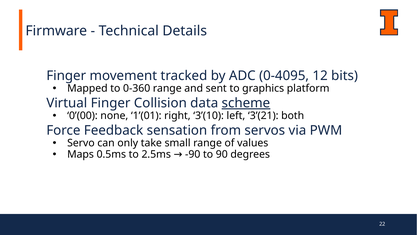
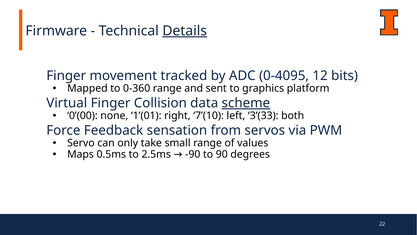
Details underline: none -> present
3’(10: 3’(10 -> 7’(10
3’(21: 3’(21 -> 3’(33
